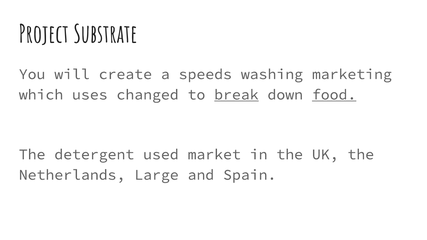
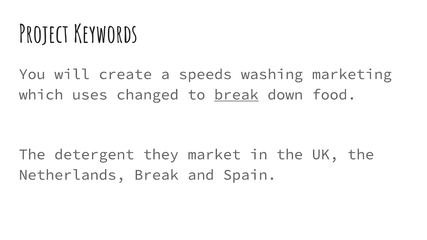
Substrate: Substrate -> Keywords
food underline: present -> none
used: used -> they
Netherlands Large: Large -> Break
